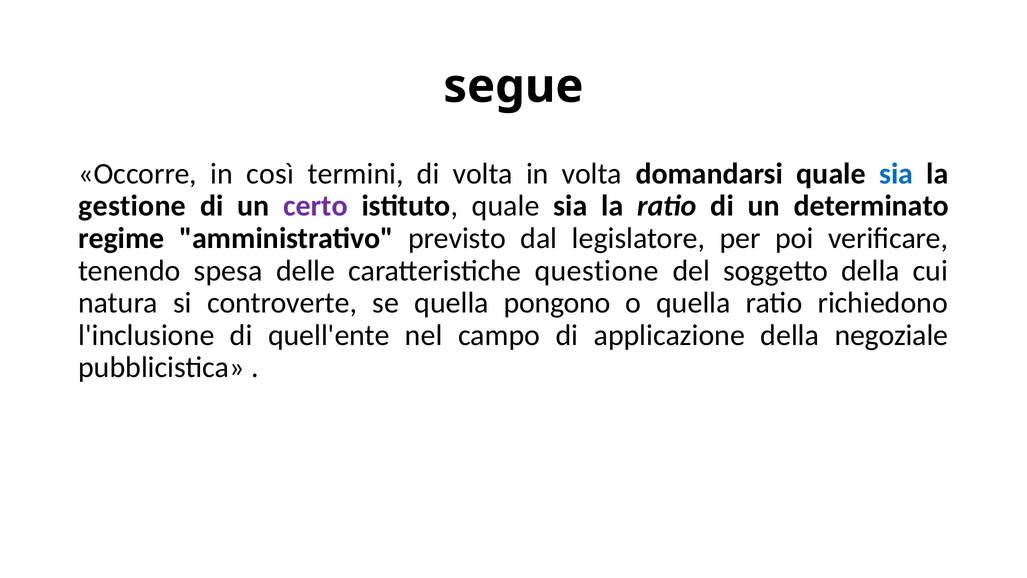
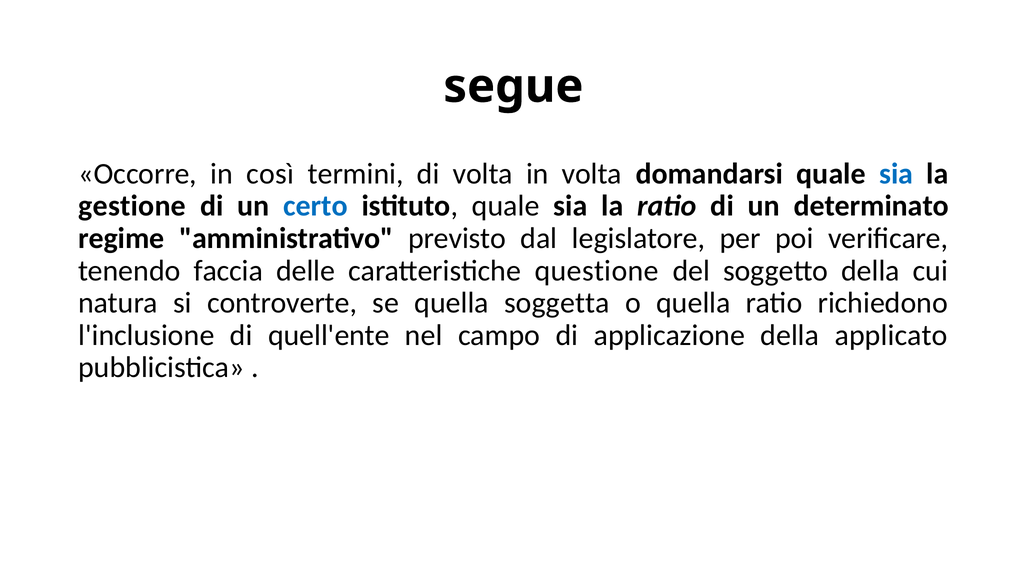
certo colour: purple -> blue
spesa: spesa -> faccia
pongono: pongono -> soggetta
negoziale: negoziale -> applicato
